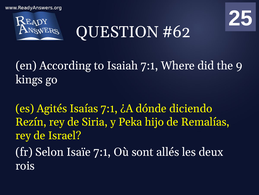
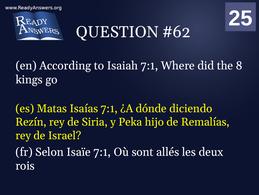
9: 9 -> 8
Agités: Agités -> Matas
